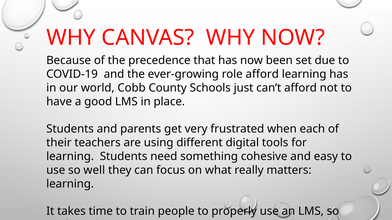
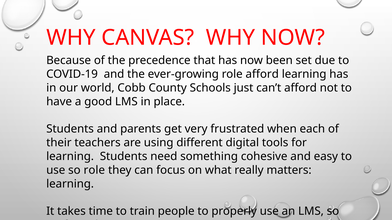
so well: well -> role
